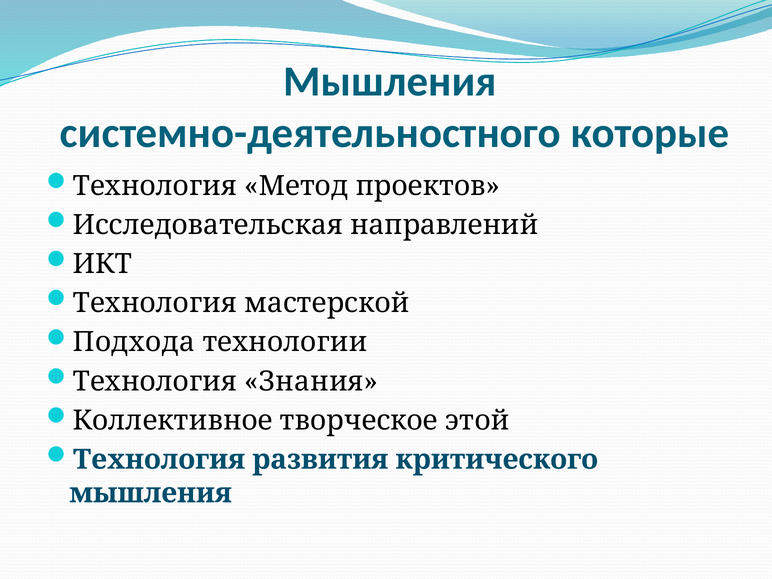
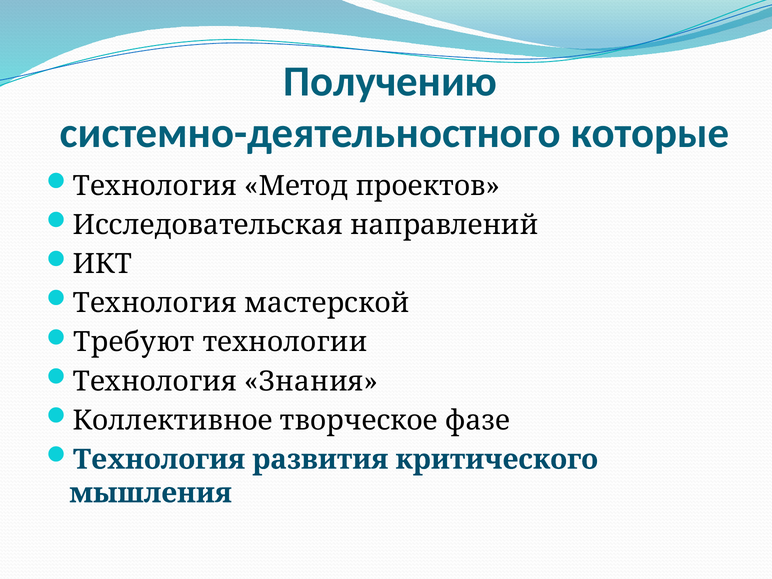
Мышления at (390, 82): Мышления -> Получению
Подхода: Подхода -> Требуют
этой: этой -> фазе
